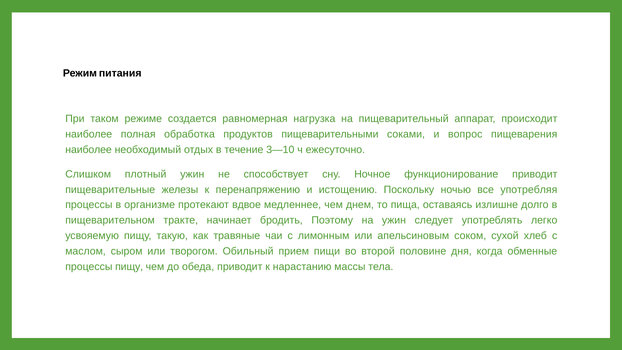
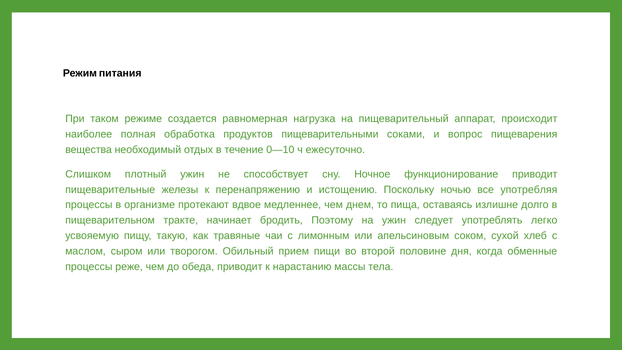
наиболее at (89, 150): наиболее -> вещества
3—10: 3—10 -> 0—10
процессы пищу: пищу -> реже
